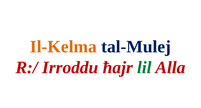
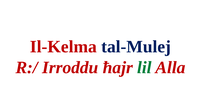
Il-Kelma colour: orange -> red
